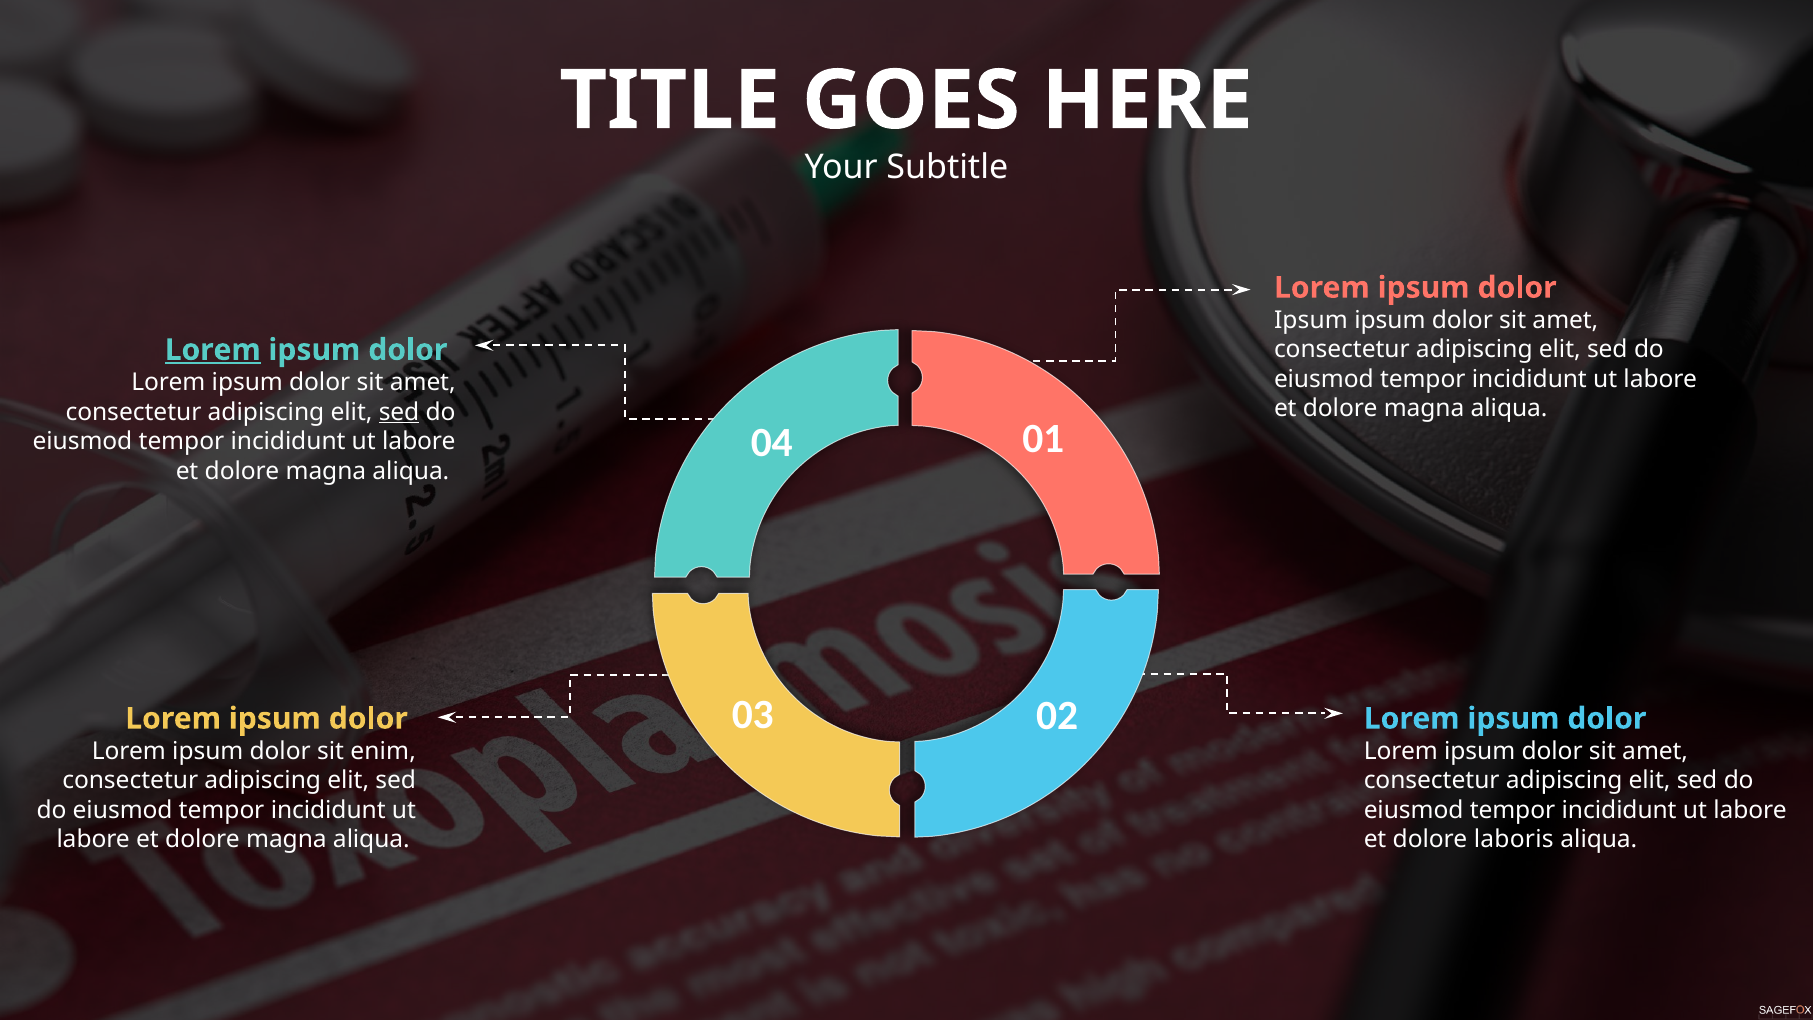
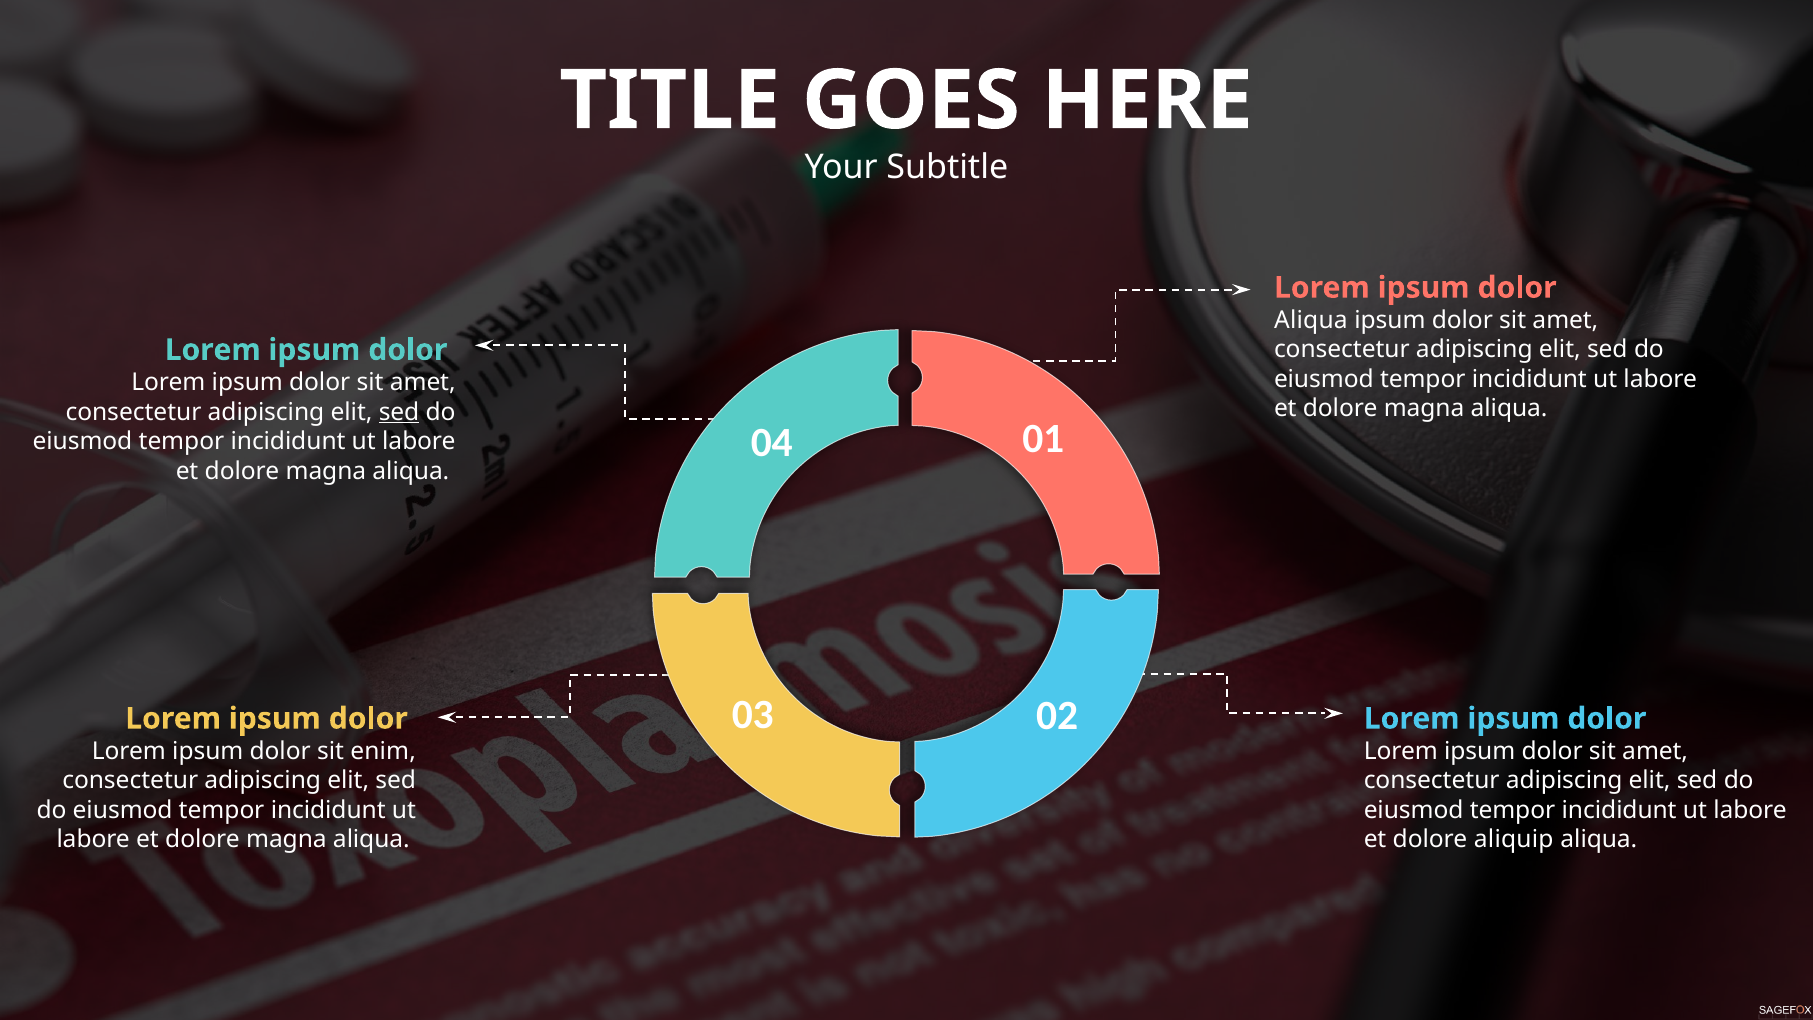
Ipsum at (1311, 320): Ipsum -> Aliqua
Lorem at (213, 350) underline: present -> none
laboris: laboris -> aliquip
